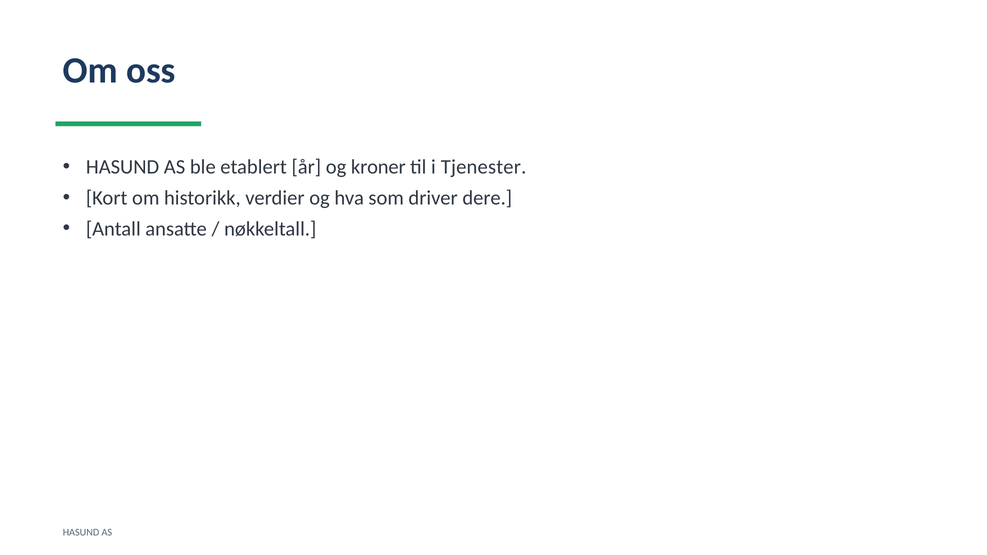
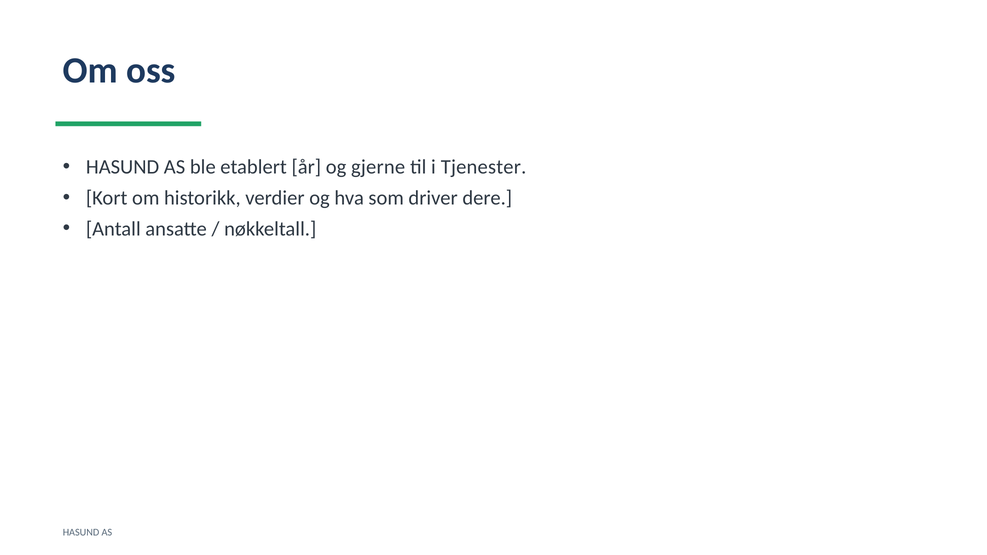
kroner: kroner -> gjerne
